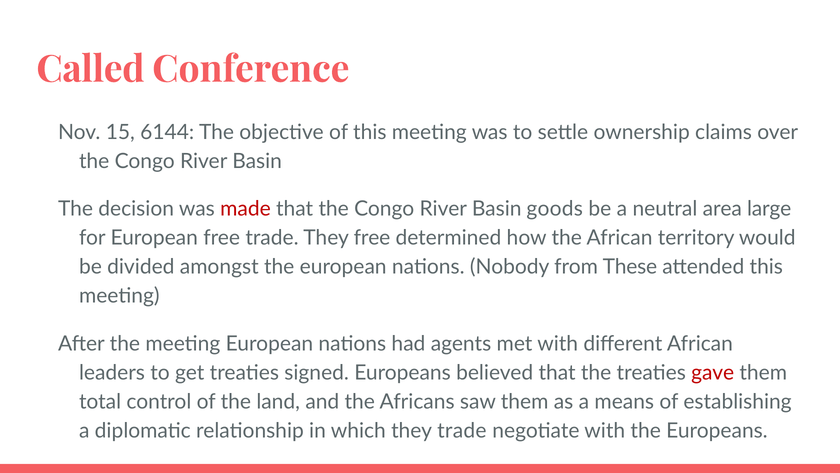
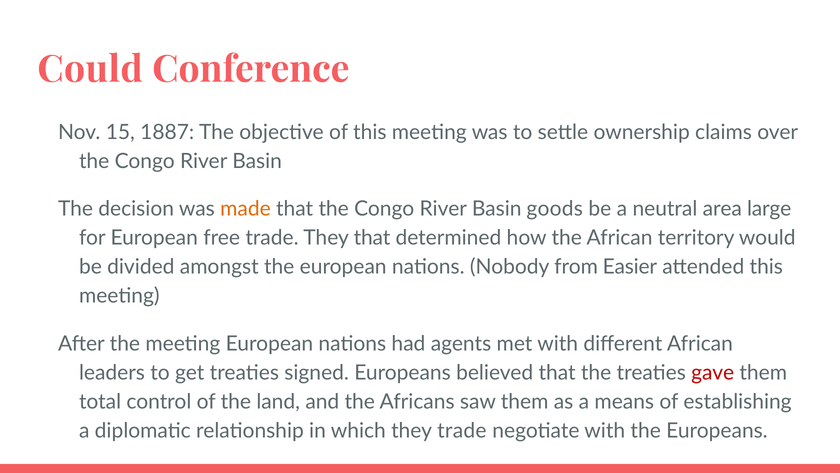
Called: Called -> Could
6144: 6144 -> 1887
made colour: red -> orange
They free: free -> that
These: These -> Easier
